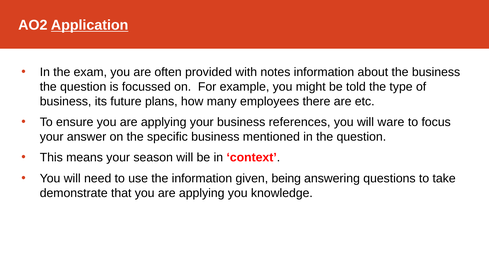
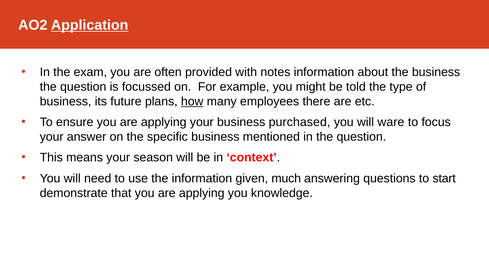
how underline: none -> present
references: references -> purchased
being: being -> much
take: take -> start
